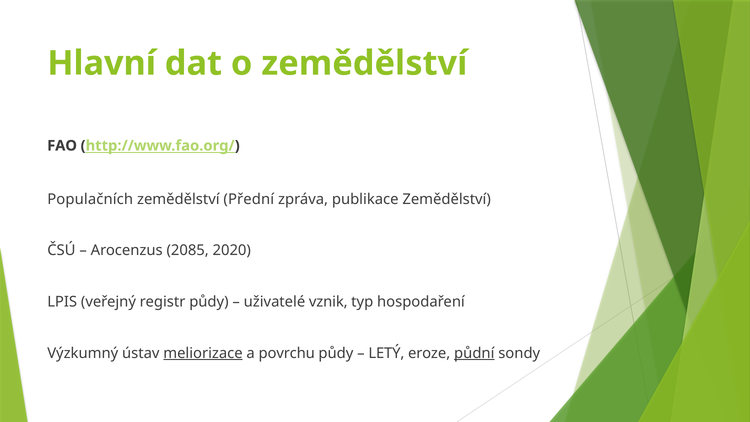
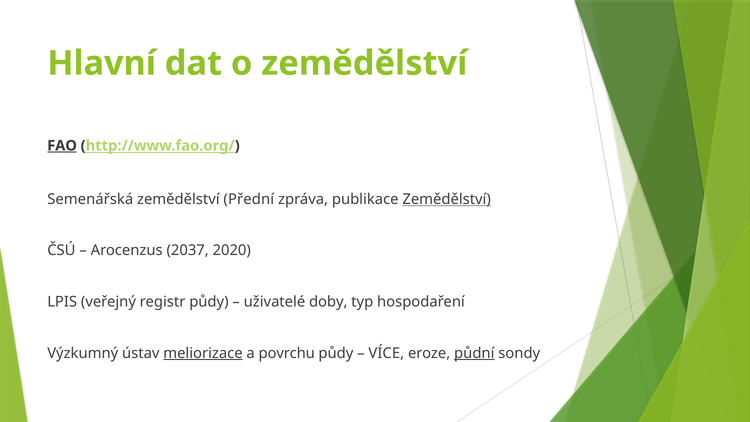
FAO underline: none -> present
Populačních: Populačních -> Semenářská
Zemědělství at (447, 199) underline: none -> present
2085: 2085 -> 2037
vznik: vznik -> doby
LETÝ: LETÝ -> VÍCE
